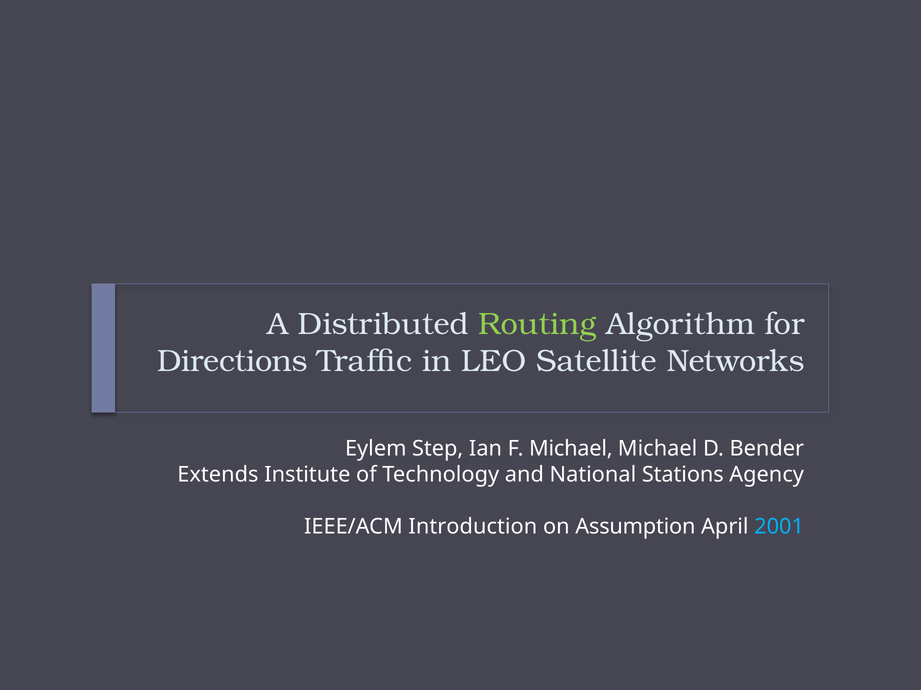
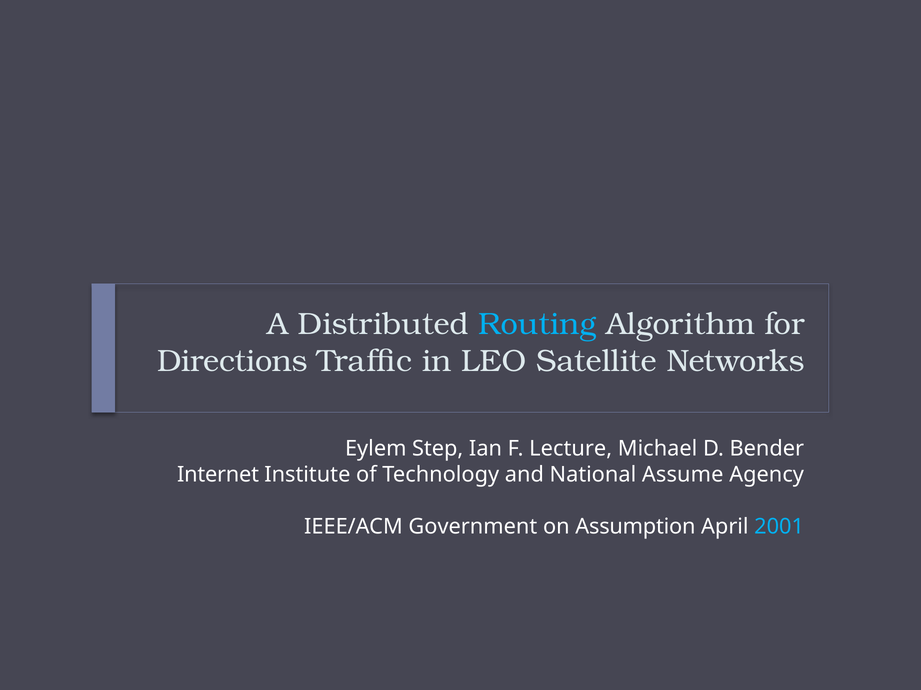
Routing colour: light green -> light blue
F Michael: Michael -> Lecture
Extends: Extends -> Internet
Stations: Stations -> Assume
Introduction: Introduction -> Government
